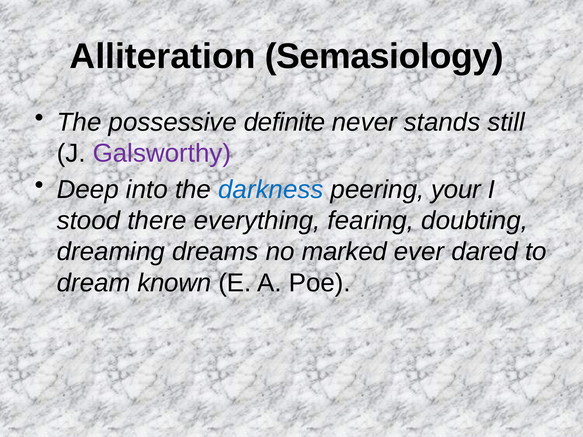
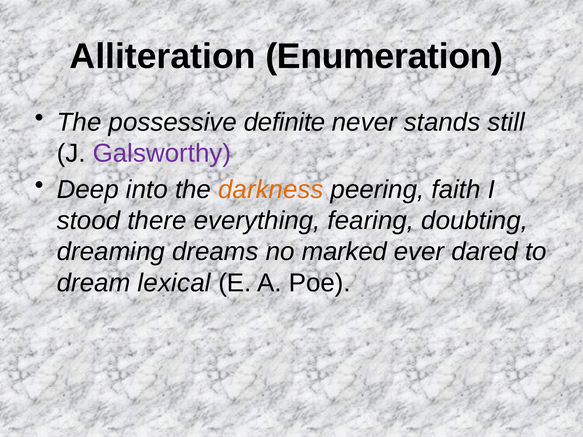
Semasiology: Semasiology -> Enumeration
darkness colour: blue -> orange
your: your -> faith
known: known -> lexical
